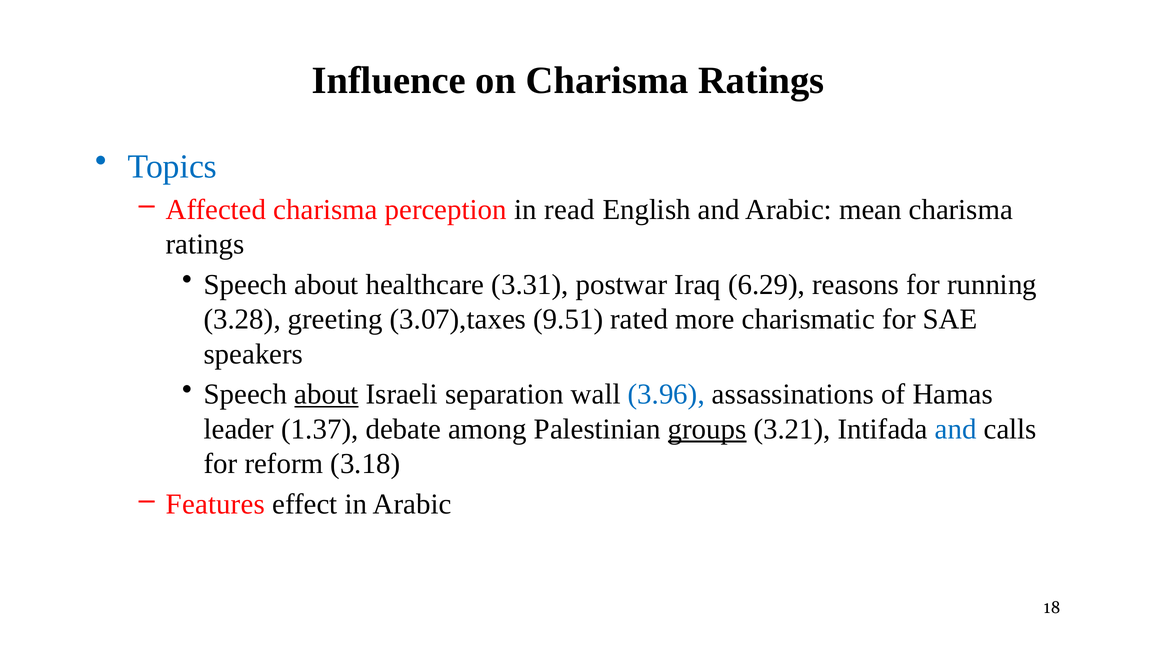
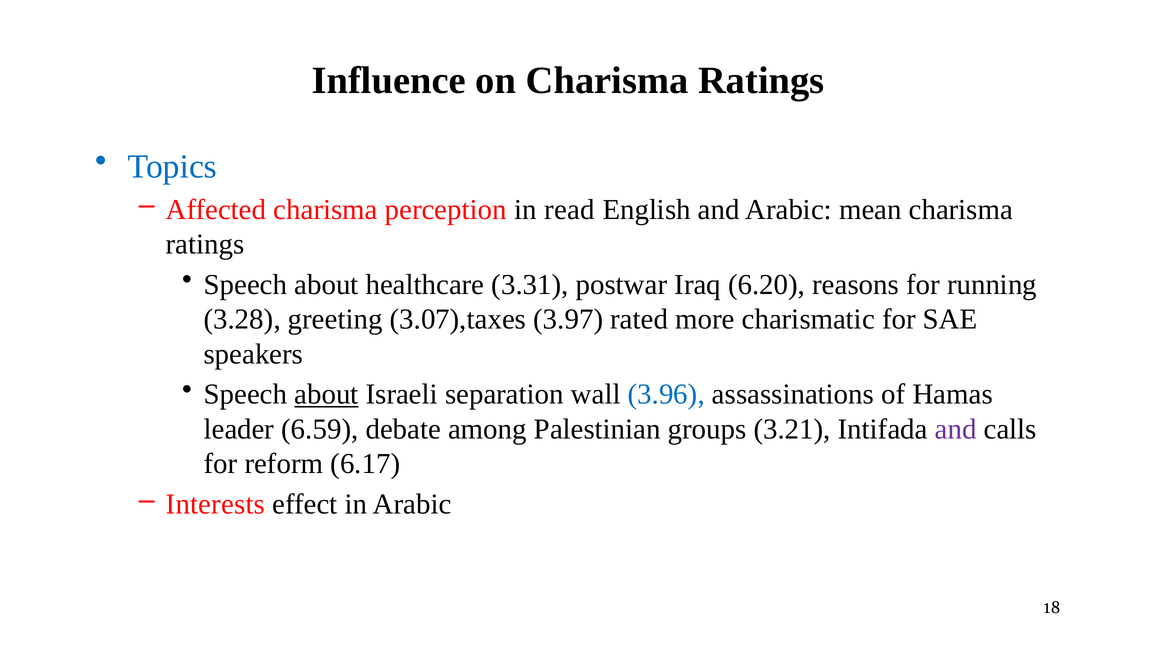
6.29: 6.29 -> 6.20
9.51: 9.51 -> 3.97
1.37: 1.37 -> 6.59
groups underline: present -> none
and at (956, 429) colour: blue -> purple
3.18: 3.18 -> 6.17
Features: Features -> Interests
